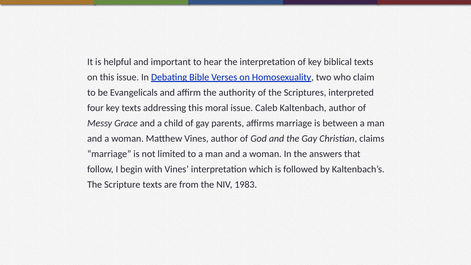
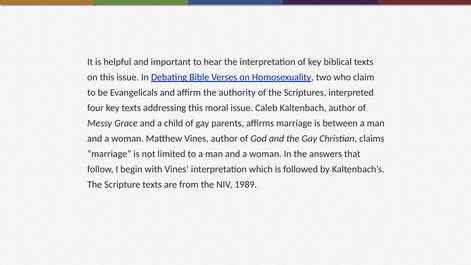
1983: 1983 -> 1989
